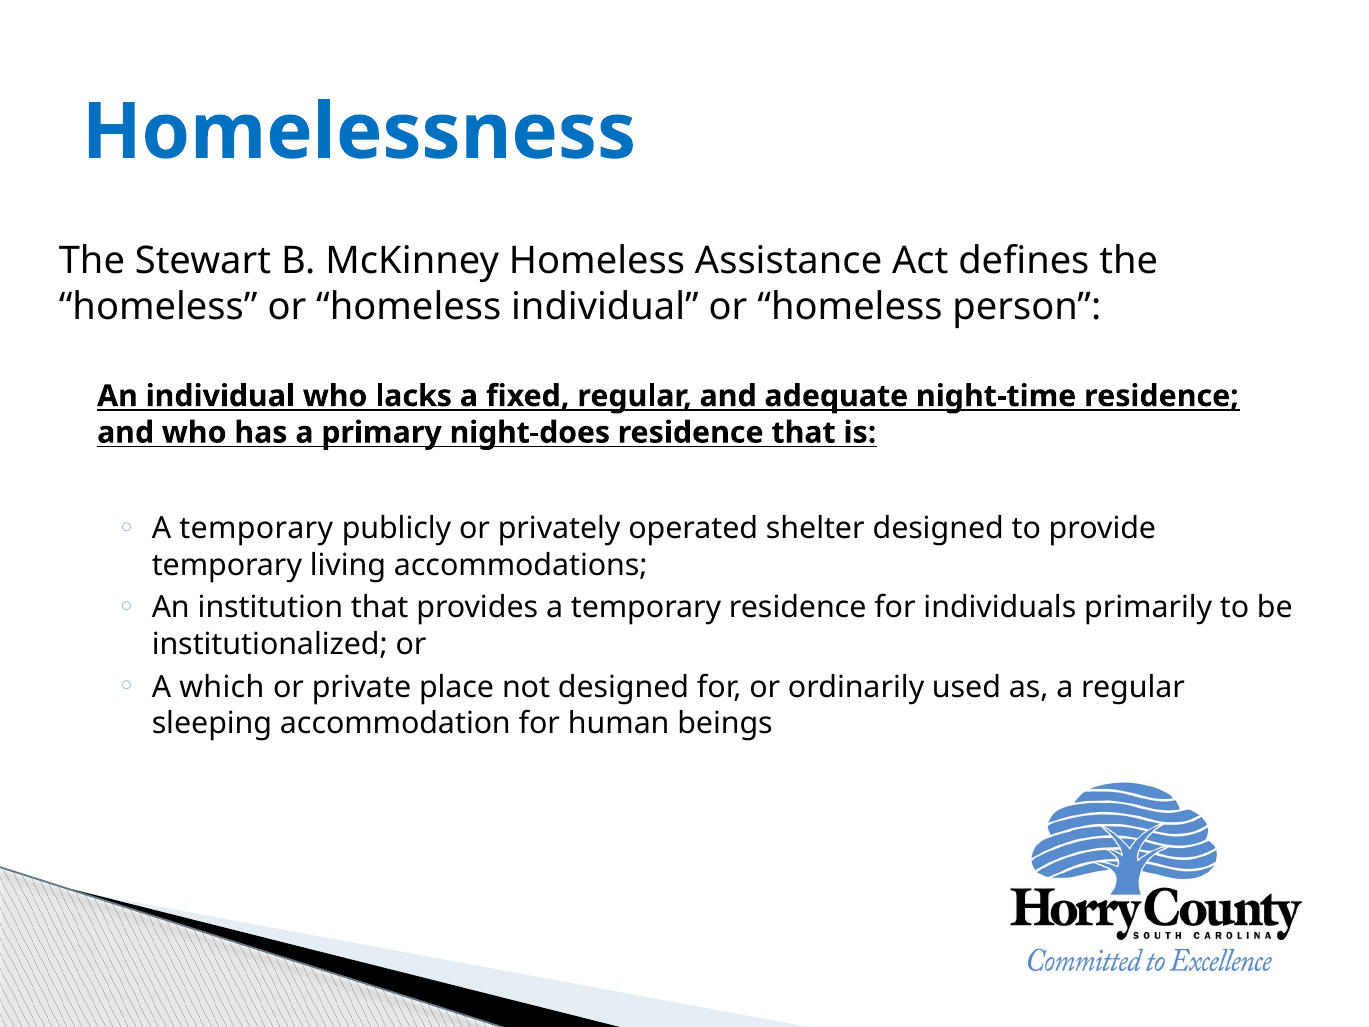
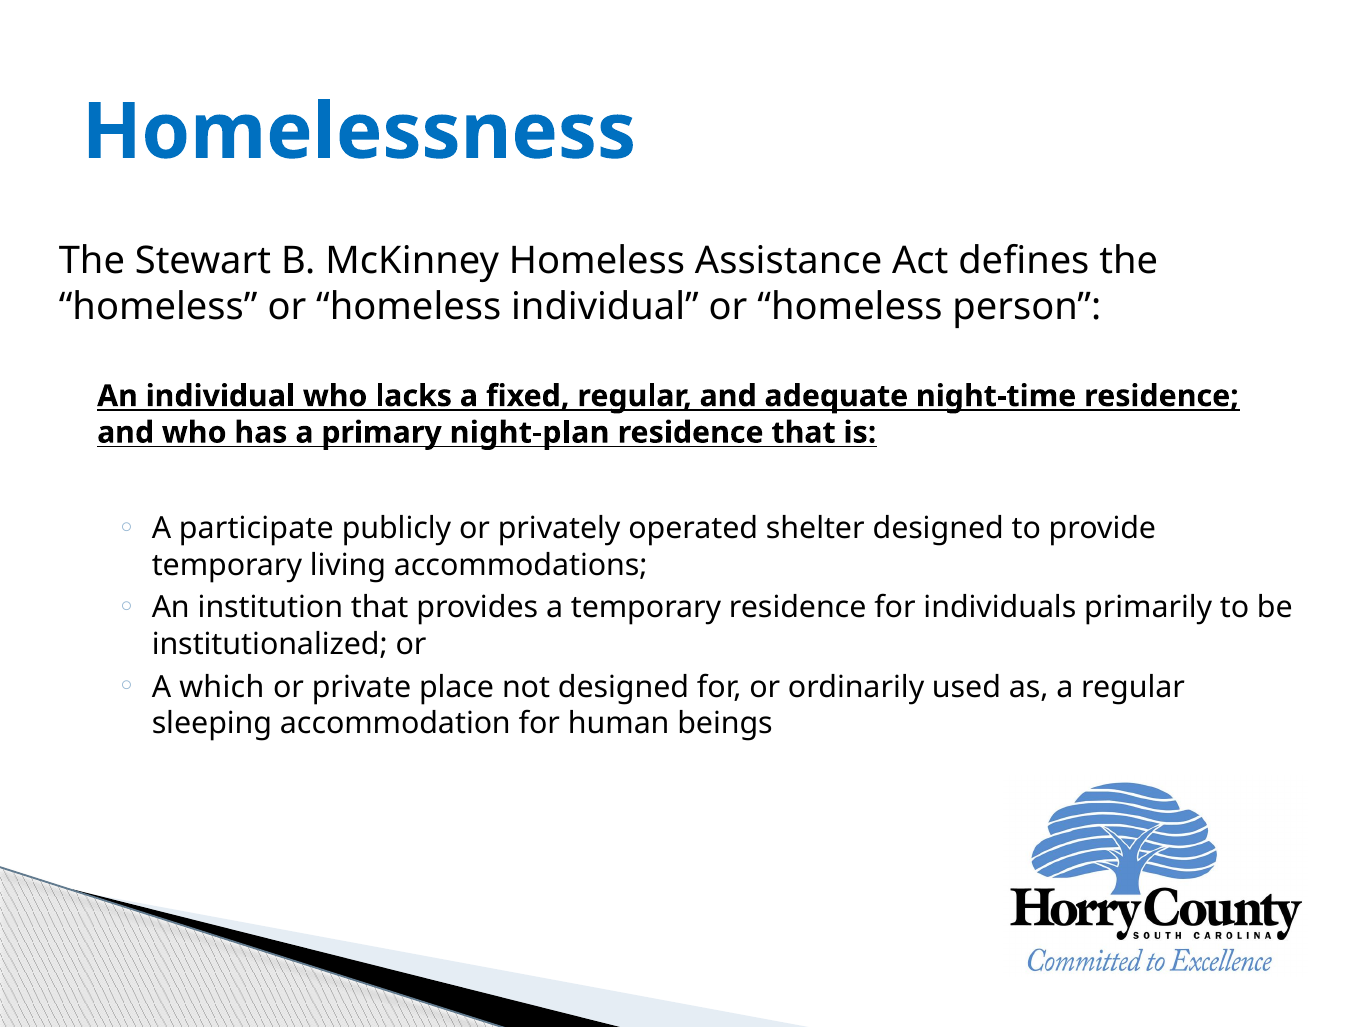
night-does: night-does -> night-plan
temporary at (256, 528): temporary -> participate
